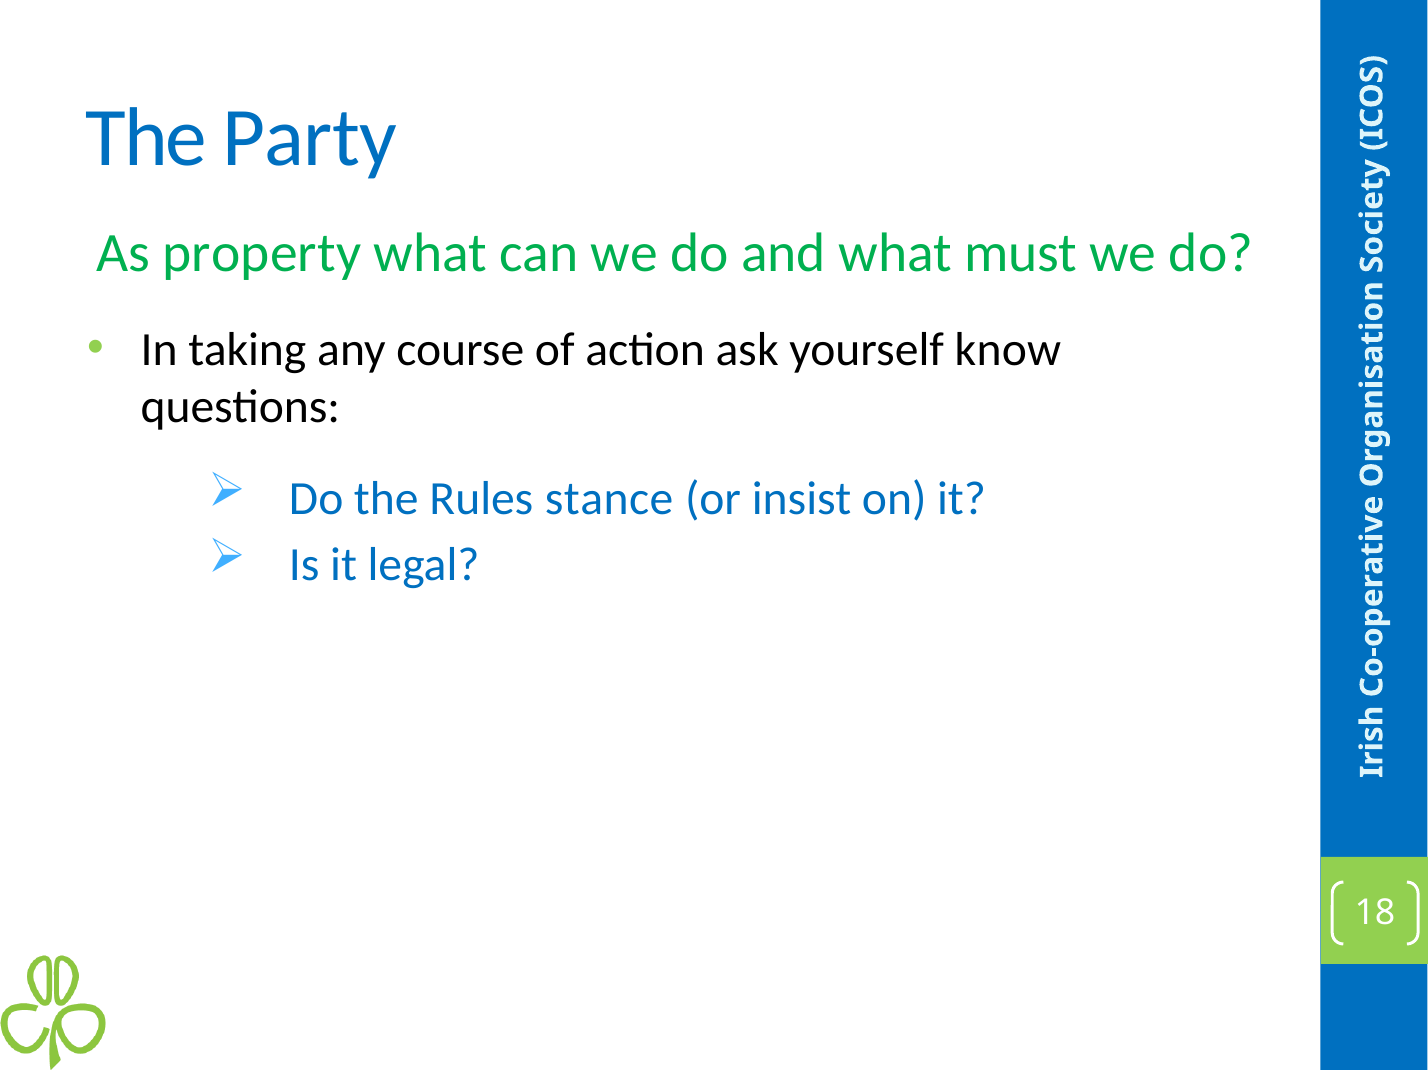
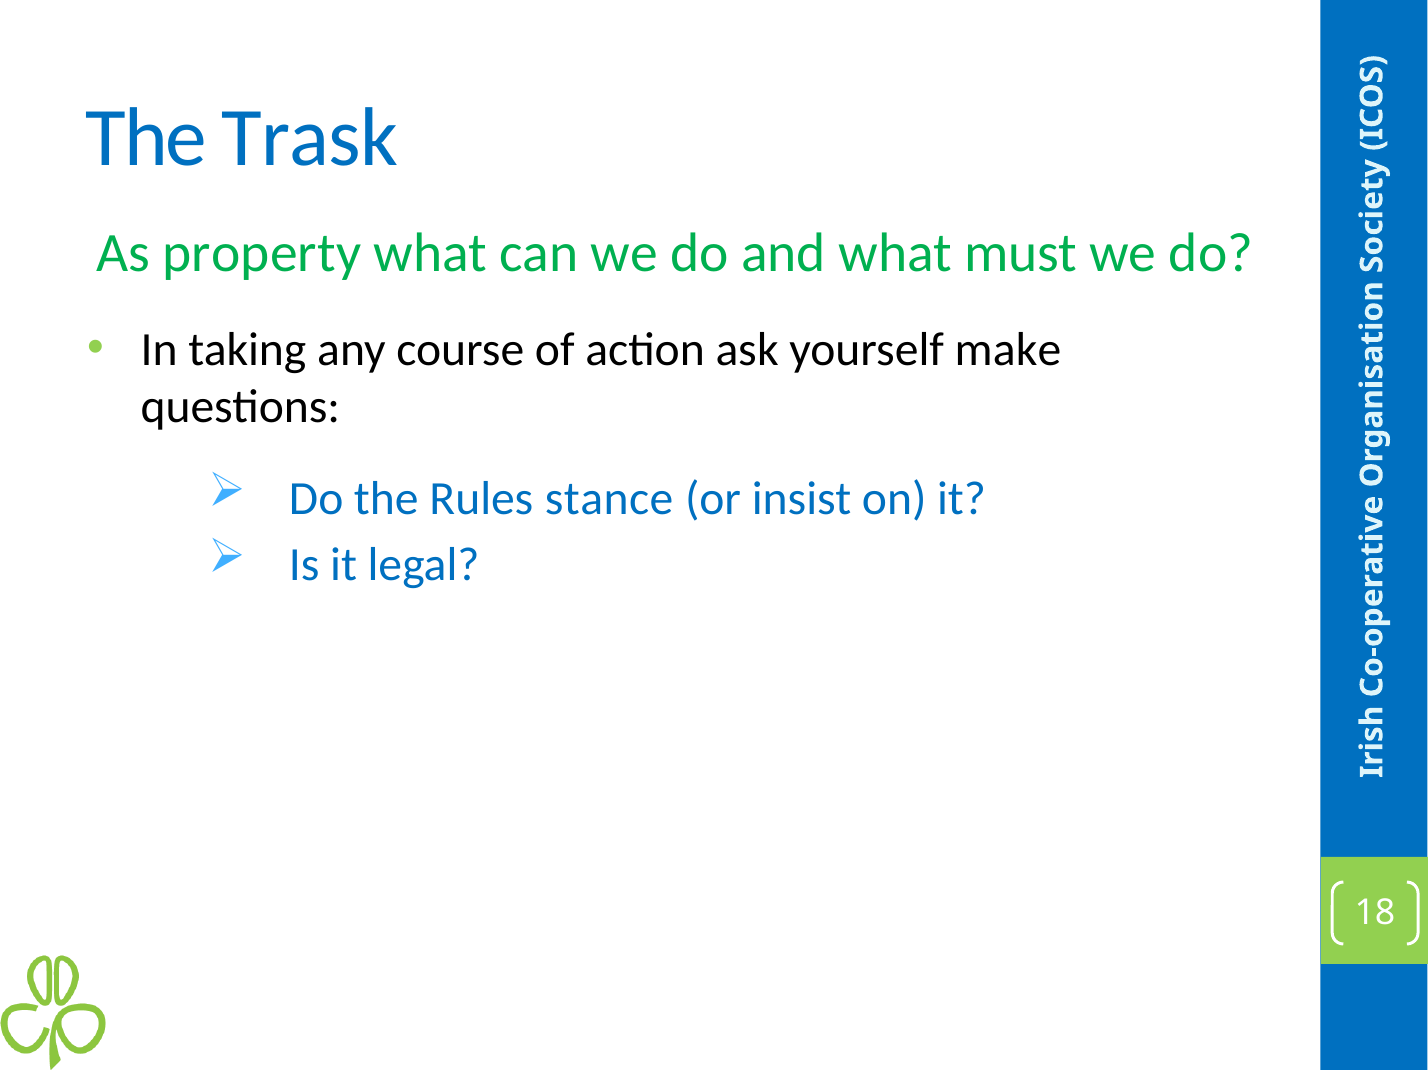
Party: Party -> Trask
know: know -> make
